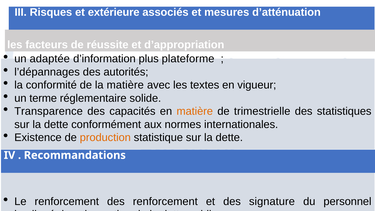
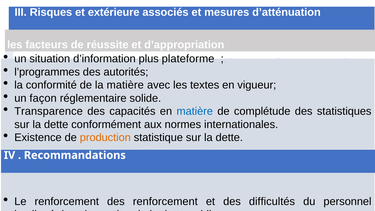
adaptée: adaptée -> situation
l’dépannages: l’dépannages -> l’programmes
un terme: terme -> façon
matière at (195, 111) colour: orange -> blue
trimestrielle: trimestrielle -> complétude
signature: signature -> difficultés
